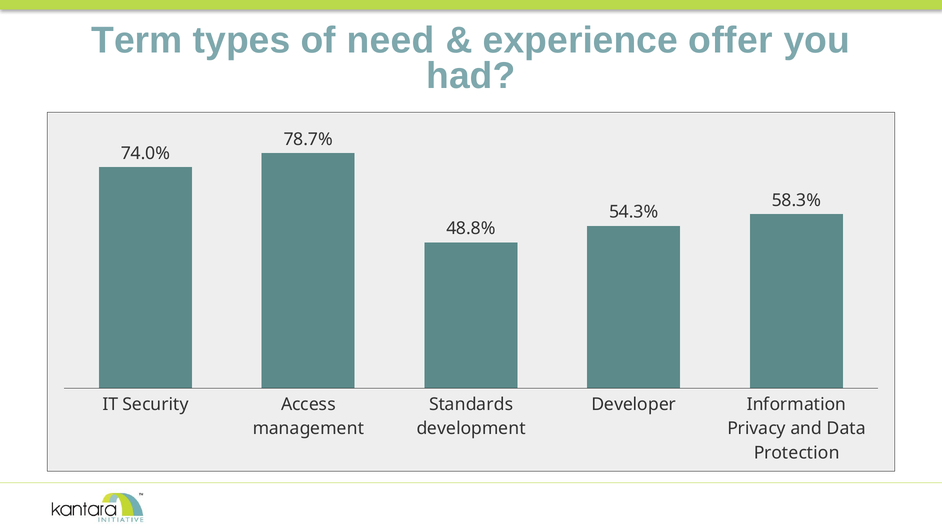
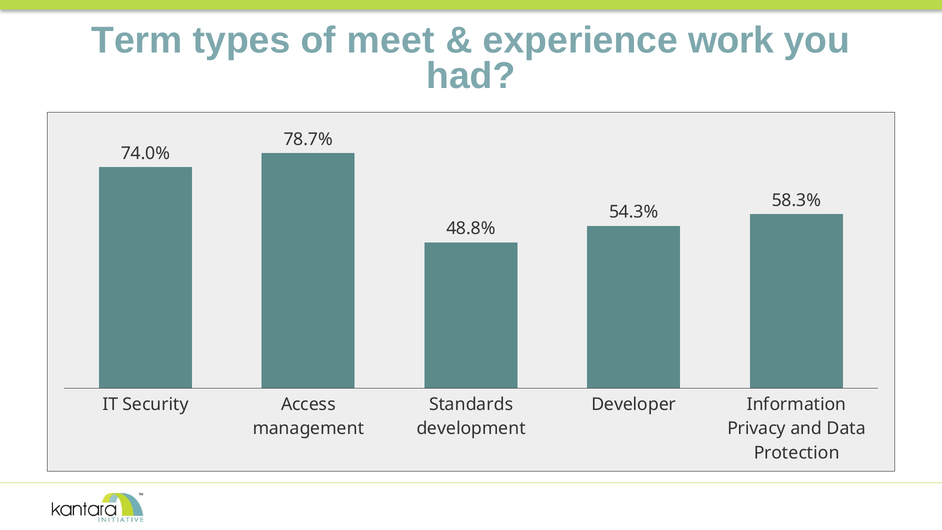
need: need -> meet
offer: offer -> work
